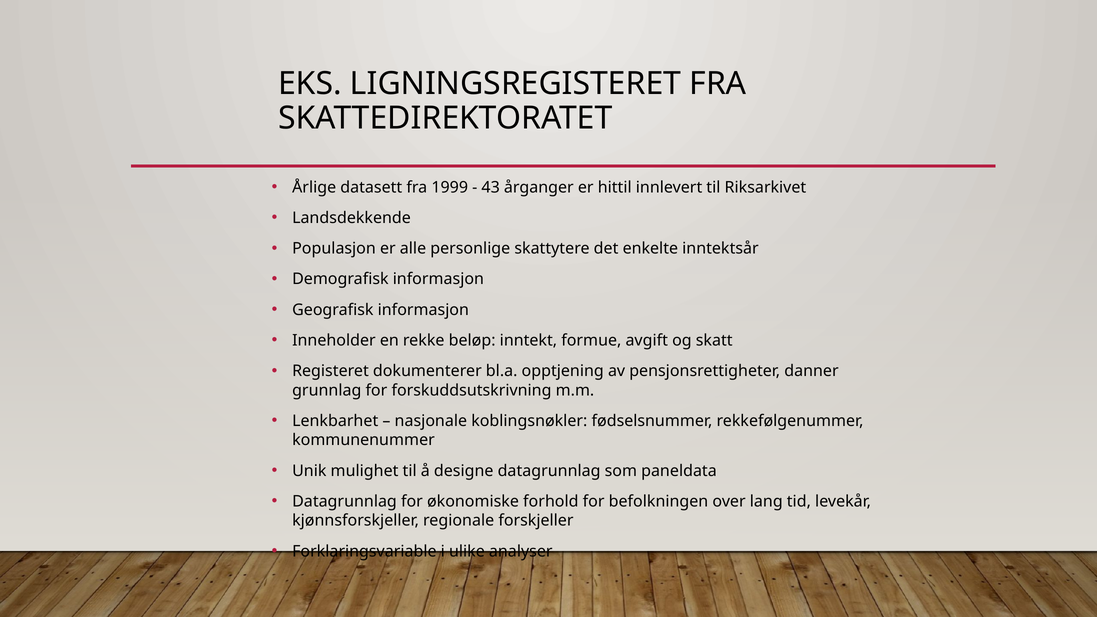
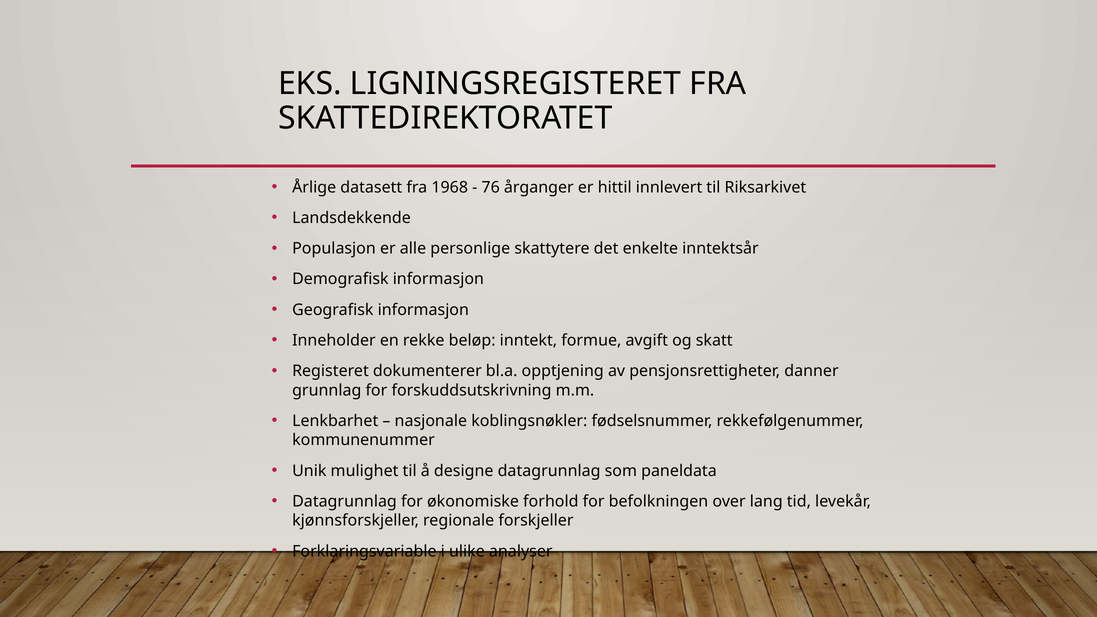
1999: 1999 -> 1968
43: 43 -> 76
